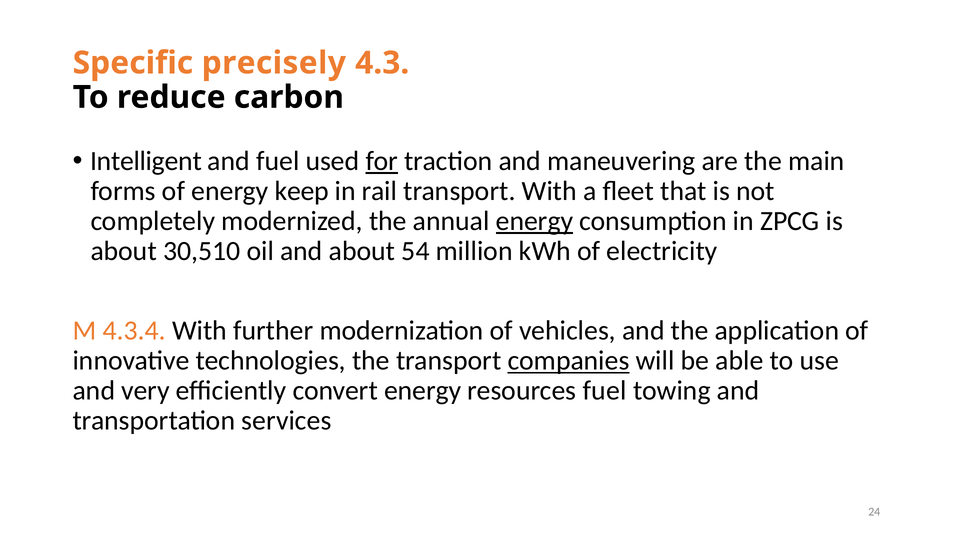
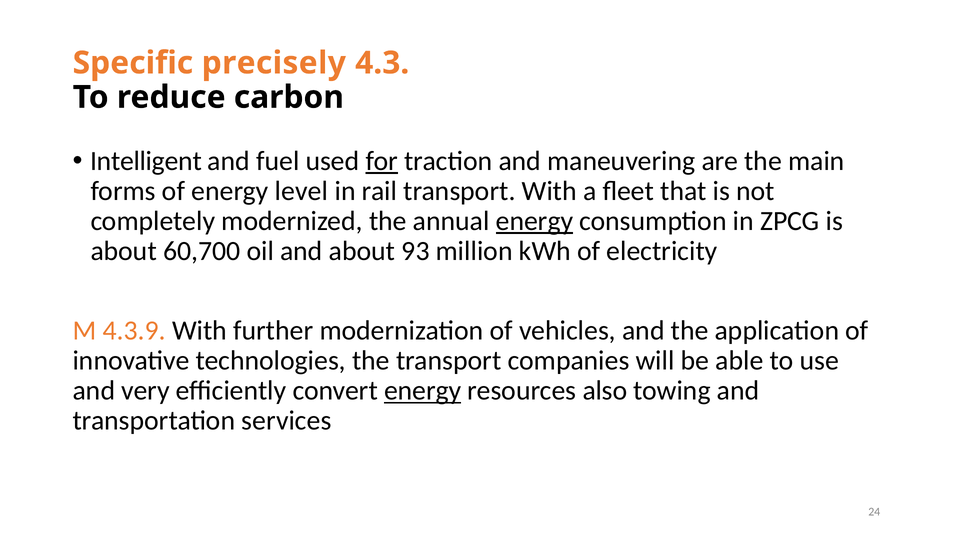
keep: keep -> level
30,510: 30,510 -> 60,700
54: 54 -> 93
4.3.4: 4.3.4 -> 4.3.9
companies underline: present -> none
energy at (423, 391) underline: none -> present
resources fuel: fuel -> also
